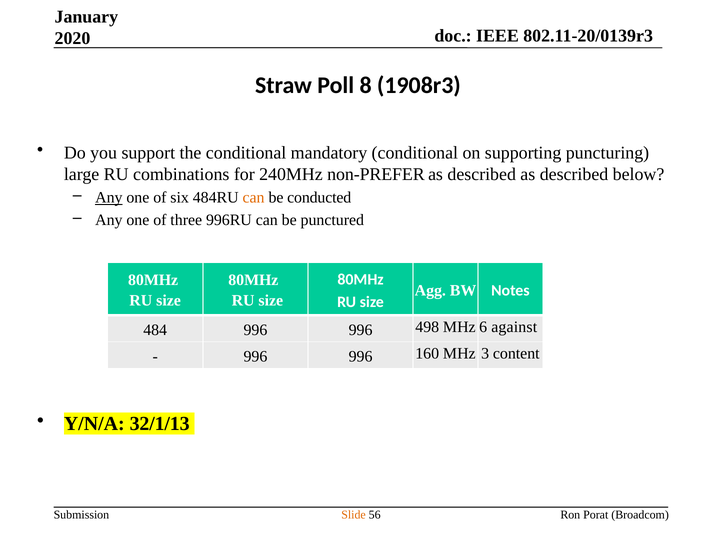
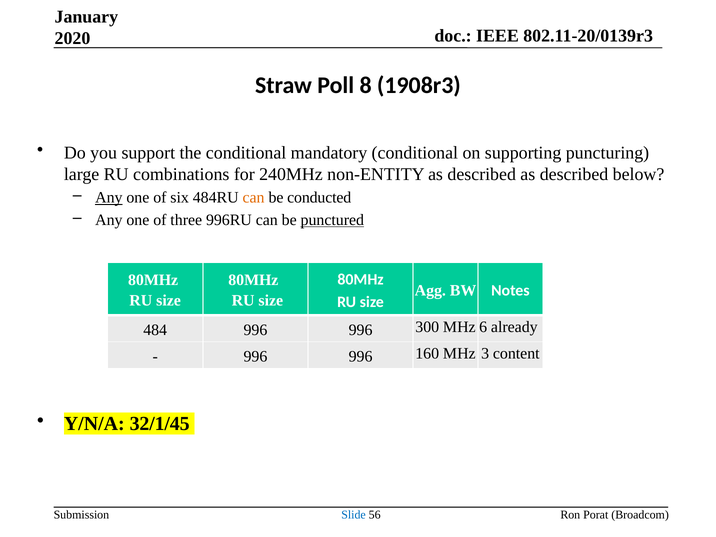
non-PREFER: non-PREFER -> non-ENTITY
punctured underline: none -> present
498: 498 -> 300
against: against -> already
32/1/13: 32/1/13 -> 32/1/45
Slide colour: orange -> blue
